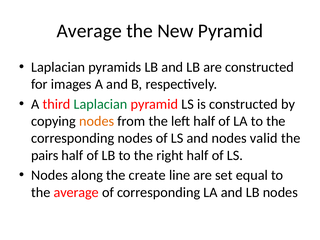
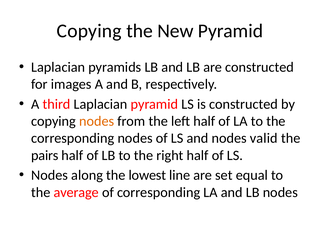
Average at (89, 31): Average -> Copying
Laplacian at (101, 104) colour: green -> black
create: create -> lowest
